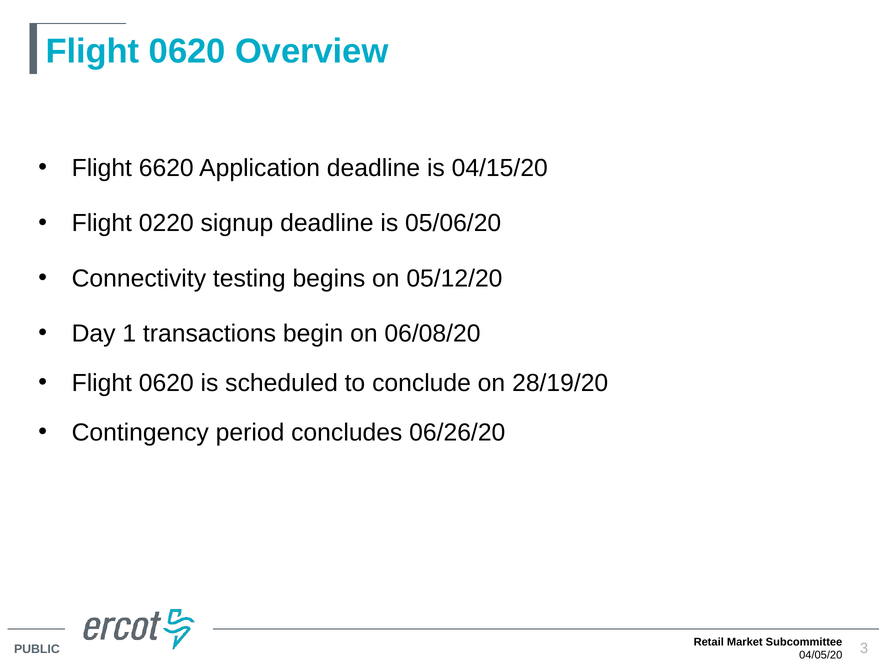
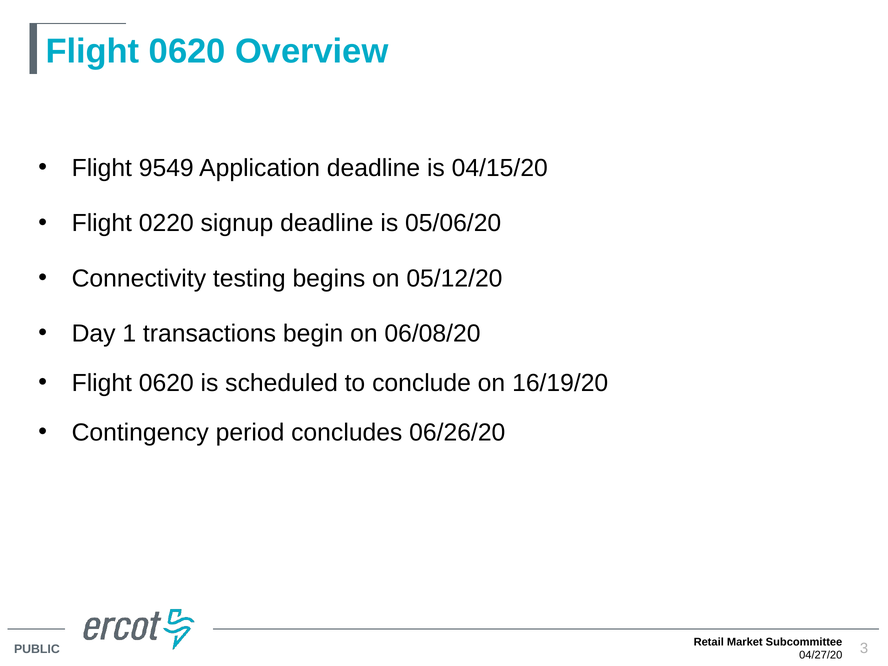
6620: 6620 -> 9549
28/19/20: 28/19/20 -> 16/19/20
04/05/20: 04/05/20 -> 04/27/20
